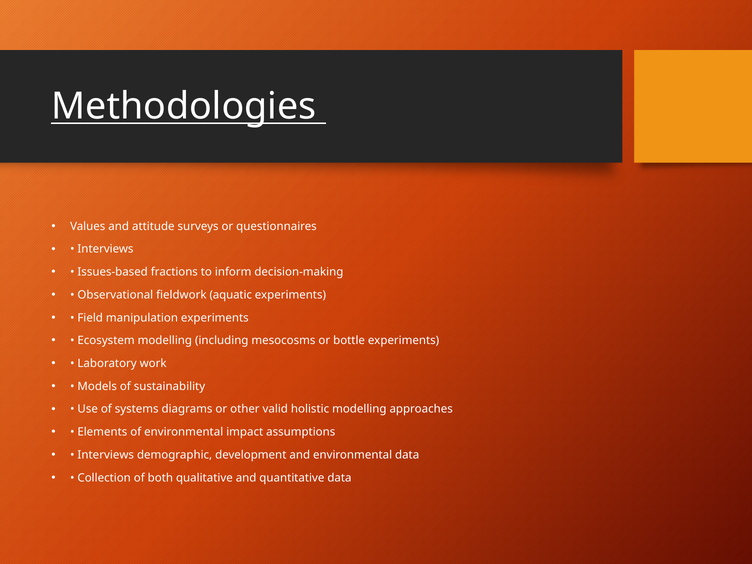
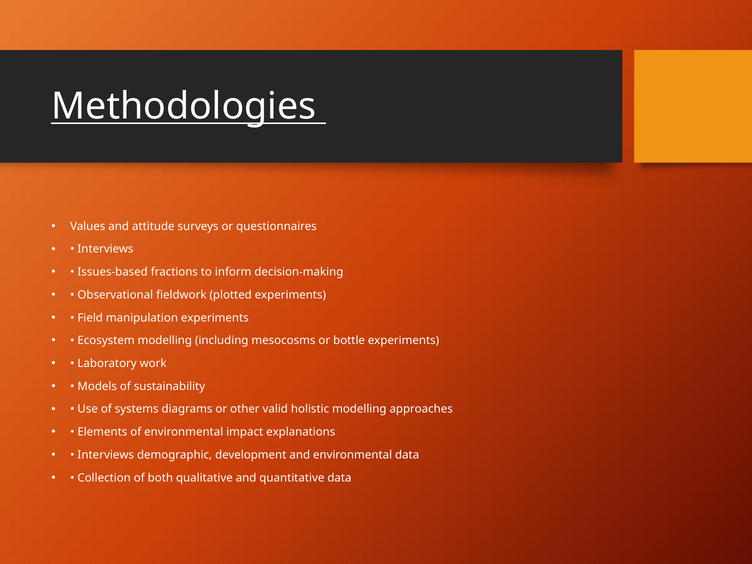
aquatic: aquatic -> plotted
assumptions: assumptions -> explanations
